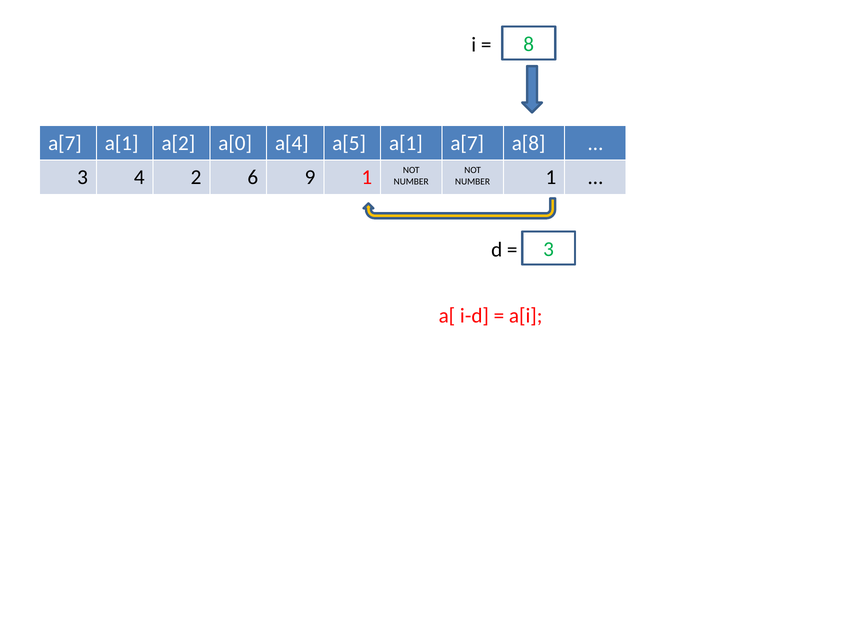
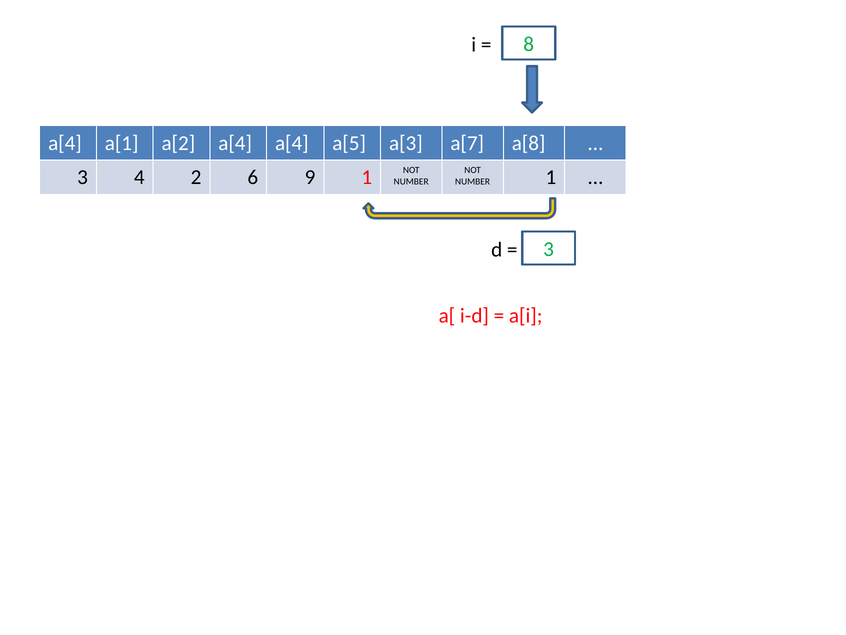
a[7 at (65, 143): a[7 -> a[4
a[2 a[0: a[0 -> a[4
a[5 a[1: a[1 -> a[3
